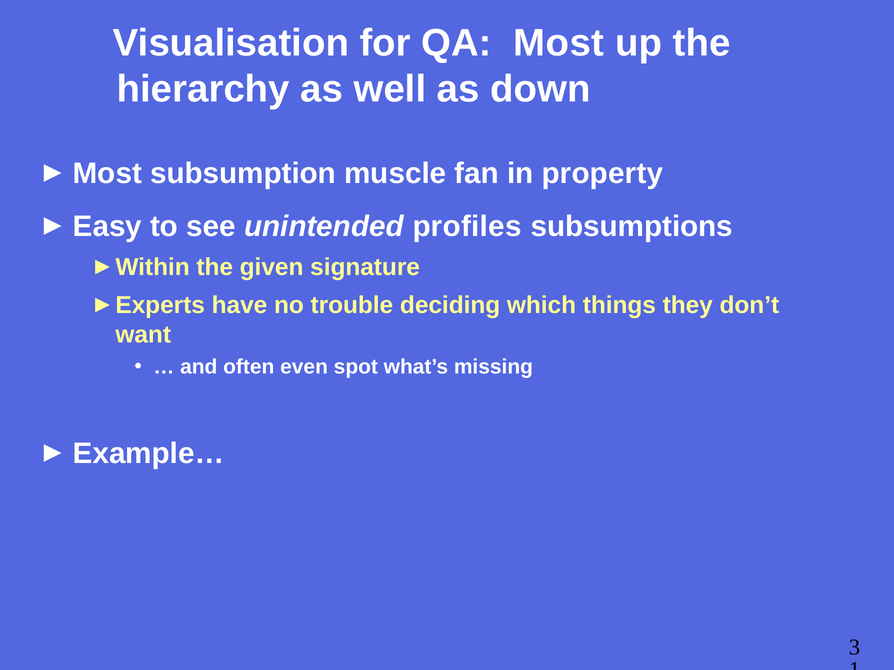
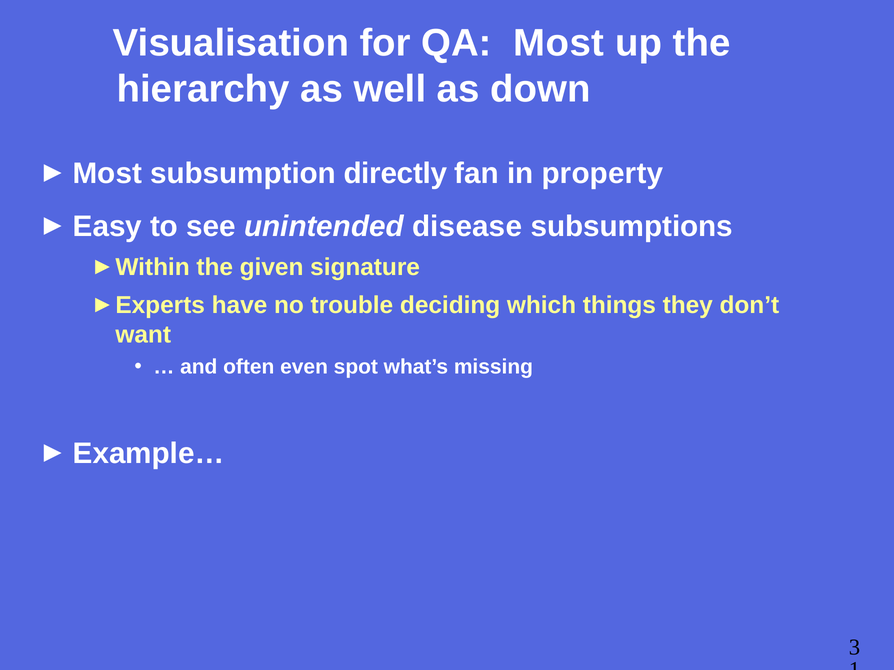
muscle: muscle -> directly
profiles: profiles -> disease
